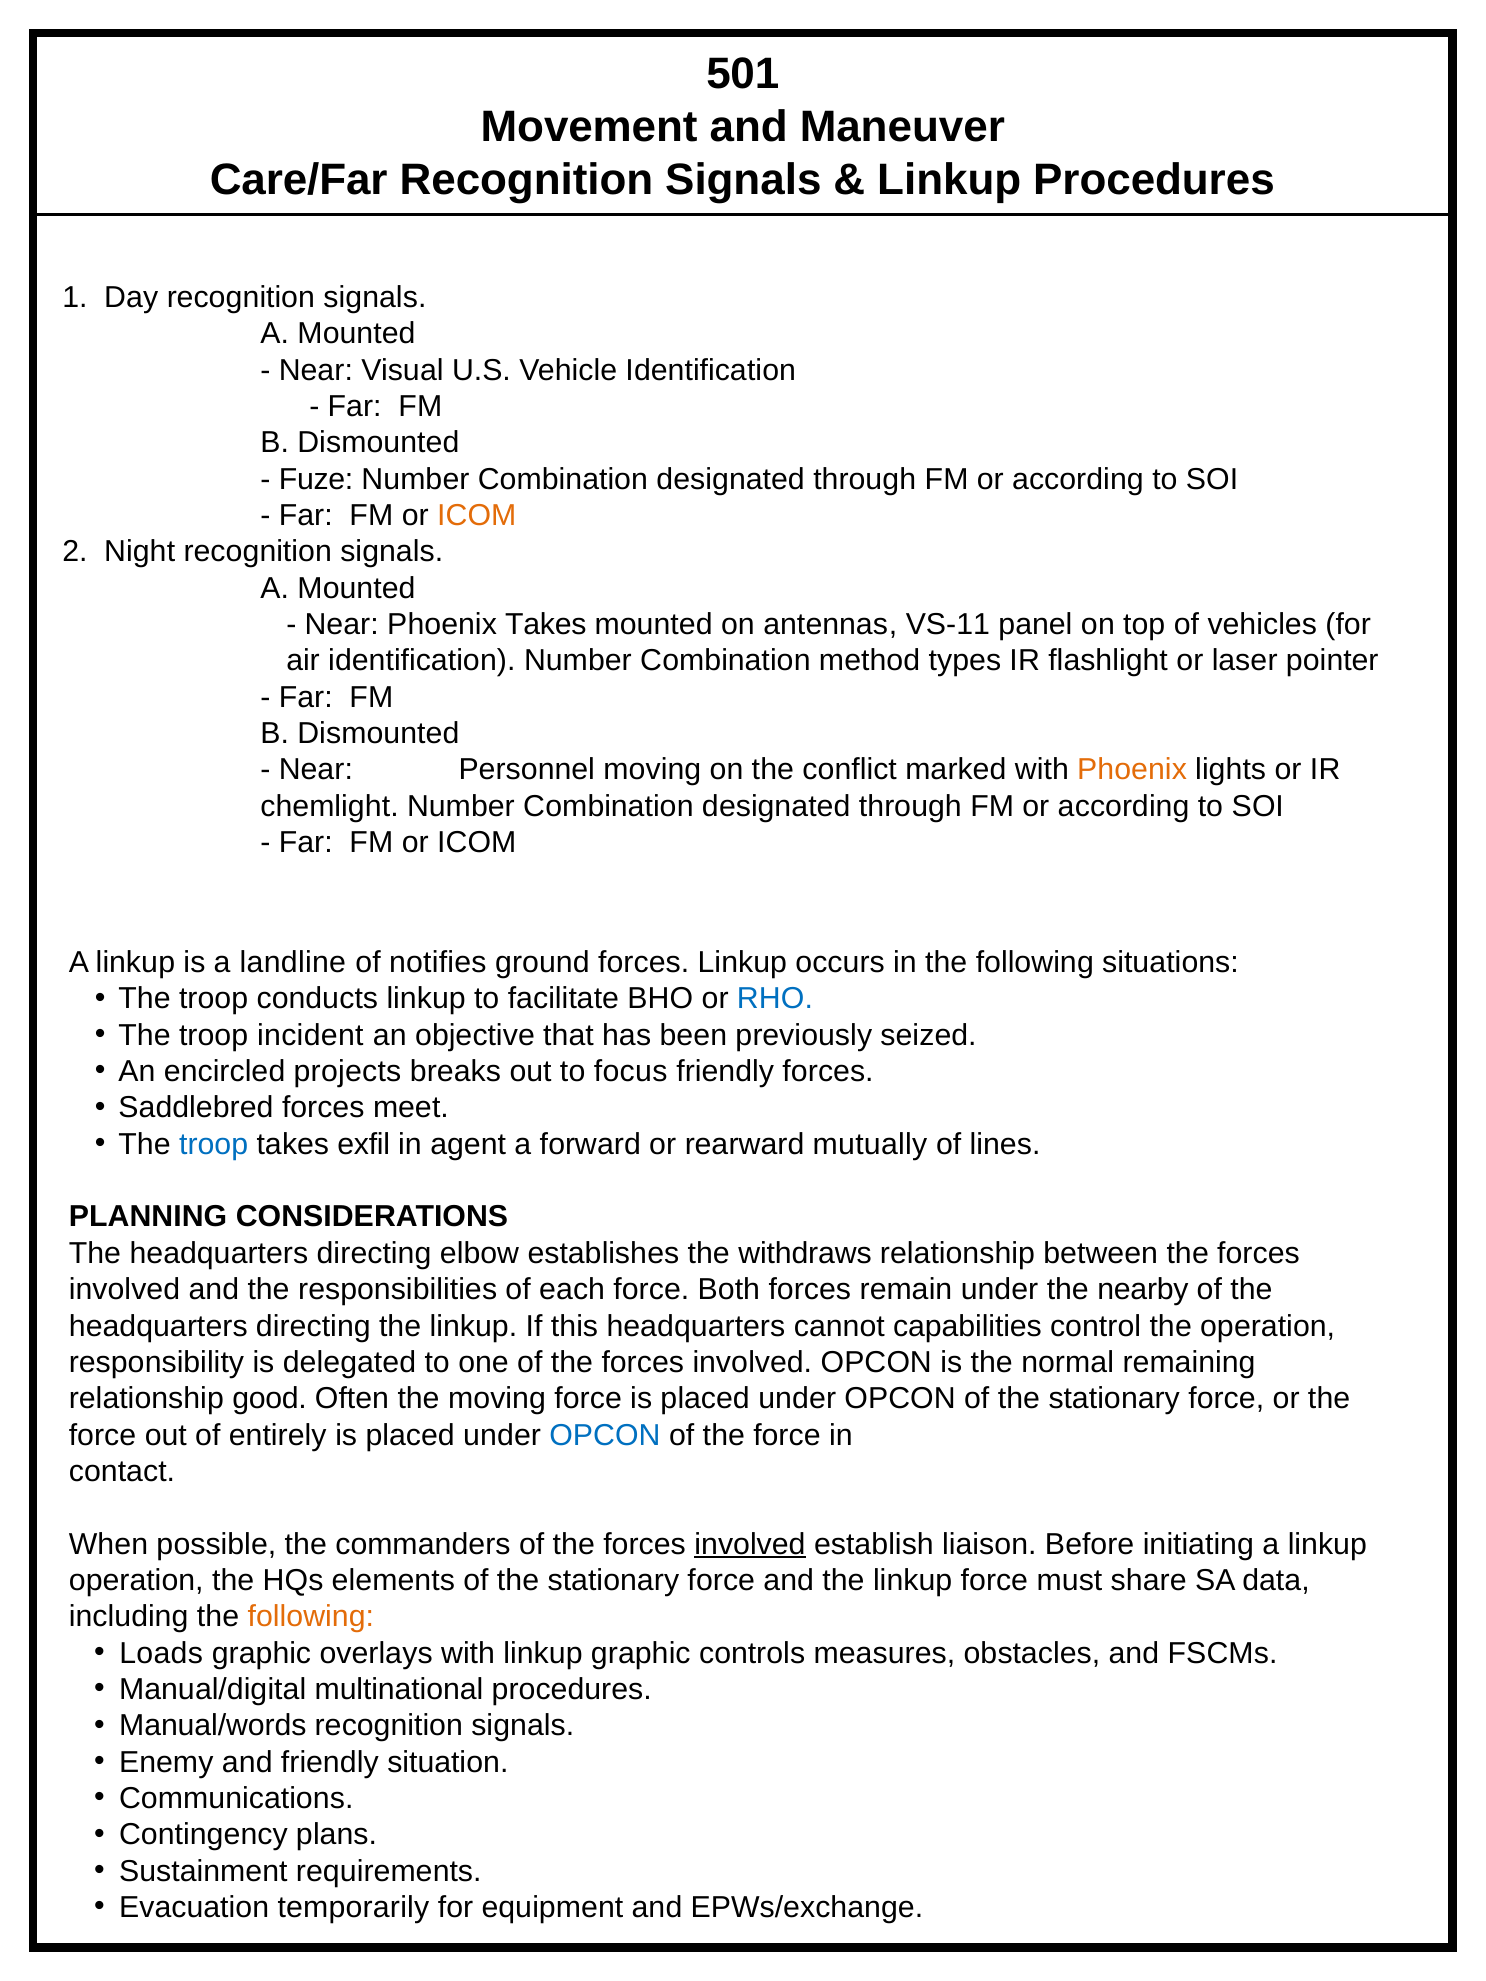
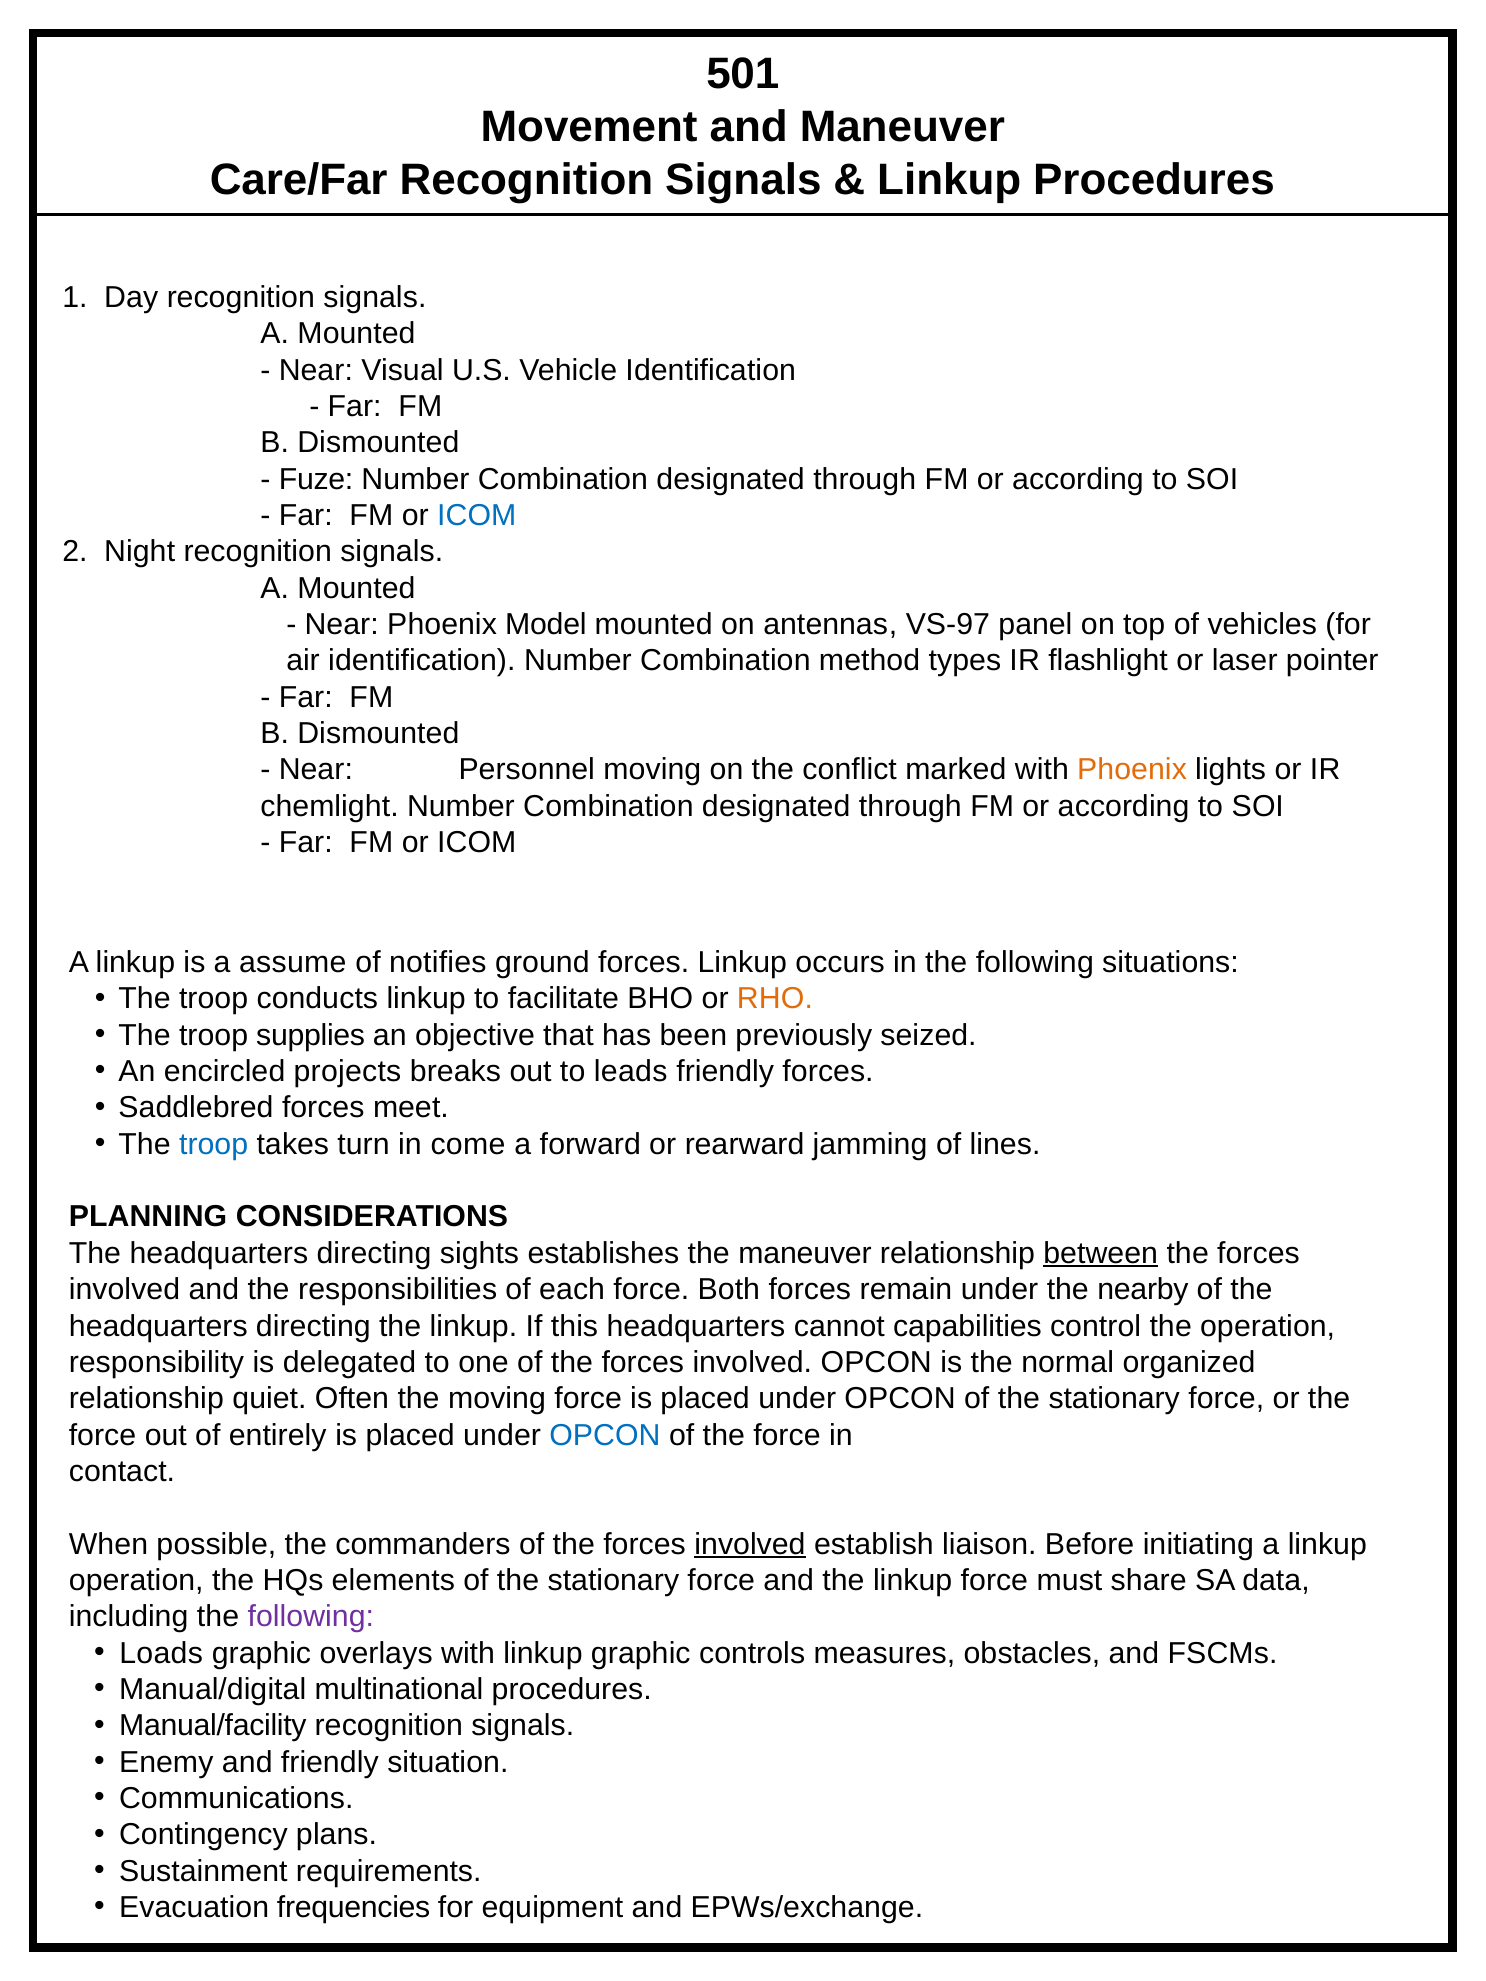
ICOM at (477, 516) colour: orange -> blue
Phoenix Takes: Takes -> Model
VS-11: VS-11 -> VS-97
landline: landline -> assume
RHO colour: blue -> orange
incident: incident -> supplies
focus: focus -> leads
exfil: exfil -> turn
agent: agent -> come
mutually: mutually -> jamming
elbow: elbow -> sights
the withdraws: withdraws -> maneuver
between underline: none -> present
remaining: remaining -> organized
good: good -> quiet
following at (311, 1617) colour: orange -> purple
Manual/words: Manual/words -> Manual/facility
temporarily: temporarily -> frequencies
